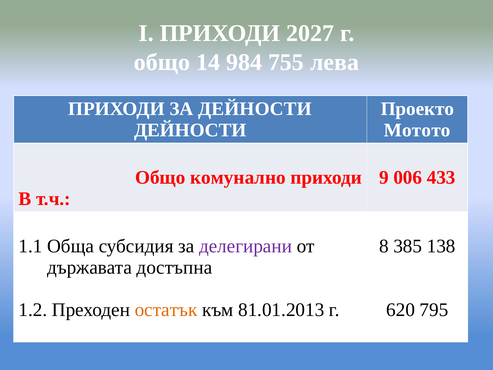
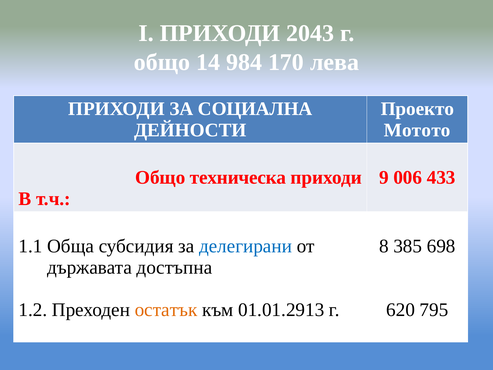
2027: 2027 -> 2043
755: 755 -> 170
ЗА ДЕЙНОСТИ: ДЕЙНОСТИ -> СОЦИАЛНА
комунално: комунално -> техническа
делегирани colour: purple -> blue
138: 138 -> 698
81.01.2013: 81.01.2013 -> 01.01.2913
